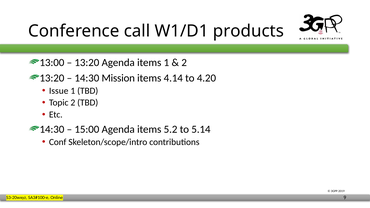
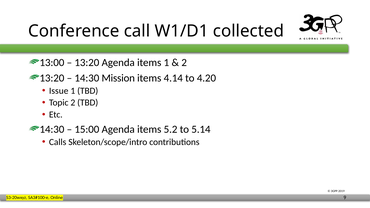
products: products -> collected
Conf: Conf -> Calls
